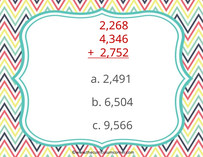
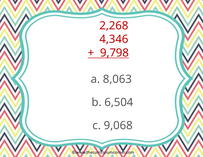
2,752: 2,752 -> 9,798
2,491: 2,491 -> 8,063
9,566: 9,566 -> 9,068
